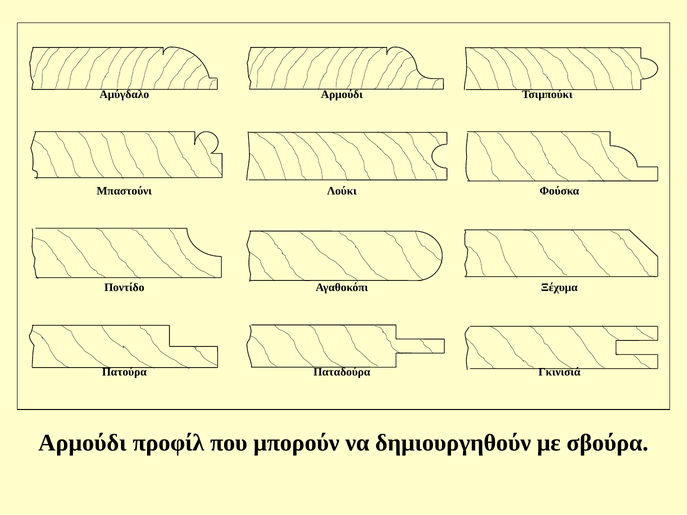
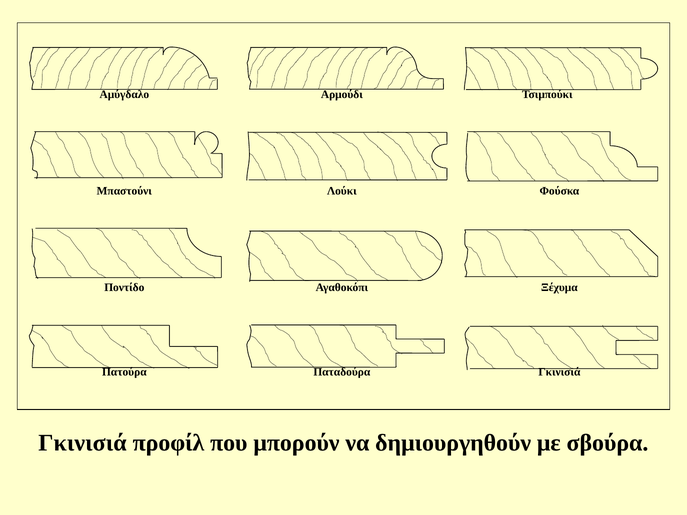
Αρμούδι at (82, 443): Αρμούδι -> Γκινισιά
